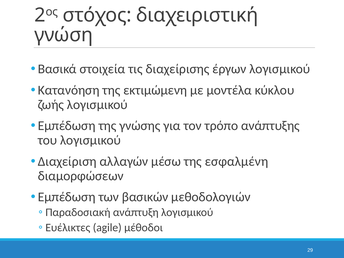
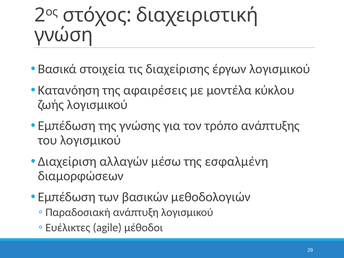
εκτιμώμενη: εκτιμώμενη -> αφαιρέσεις
